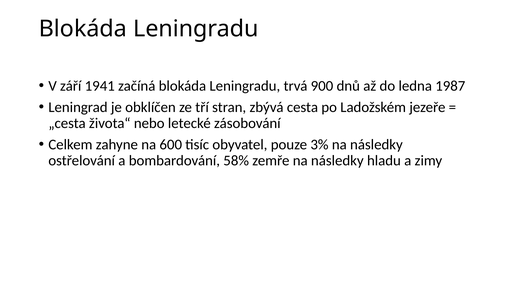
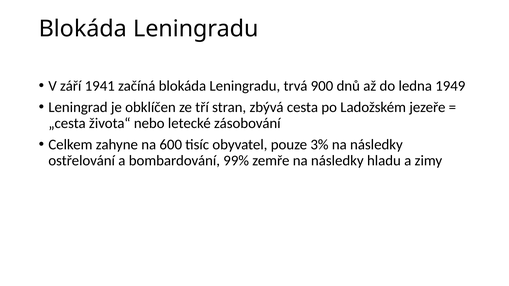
1987: 1987 -> 1949
58%: 58% -> 99%
